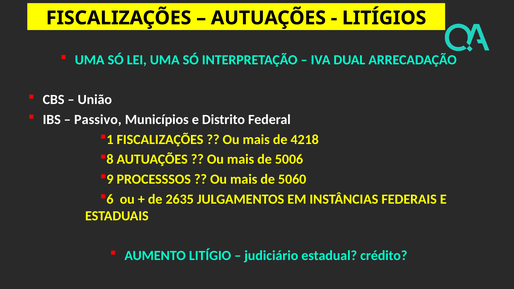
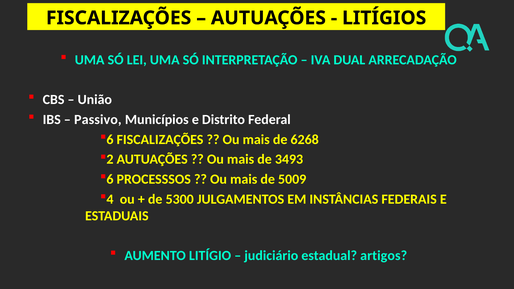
1 at (110, 139): 1 -> 6
4218: 4218 -> 6268
8: 8 -> 2
5006: 5006 -> 3493
9 at (110, 179): 9 -> 6
5060: 5060 -> 5009
6: 6 -> 4
2635: 2635 -> 5300
crédito: crédito -> artigos
